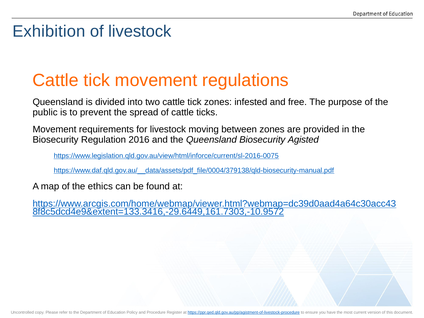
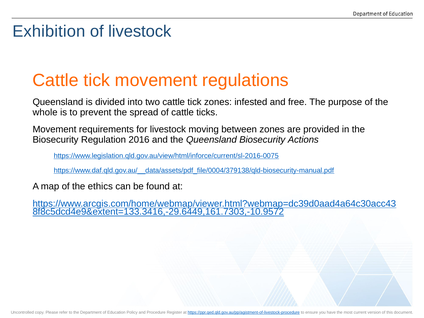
public: public -> whole
Agisted: Agisted -> Actions
